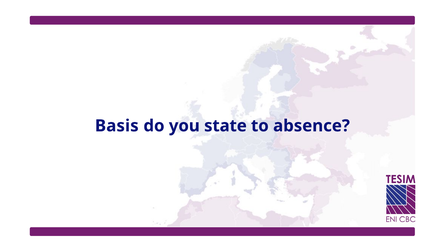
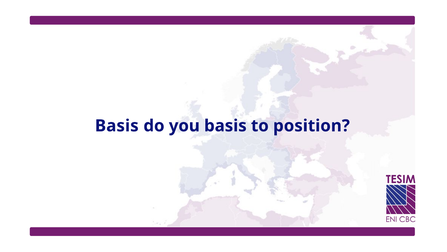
you state: state -> basis
absence: absence -> position
